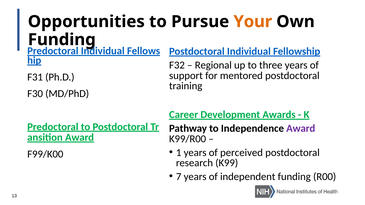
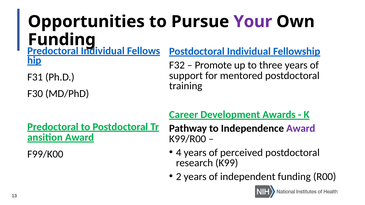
Your colour: orange -> purple
Regional: Regional -> Promote
1: 1 -> 4
7: 7 -> 2
